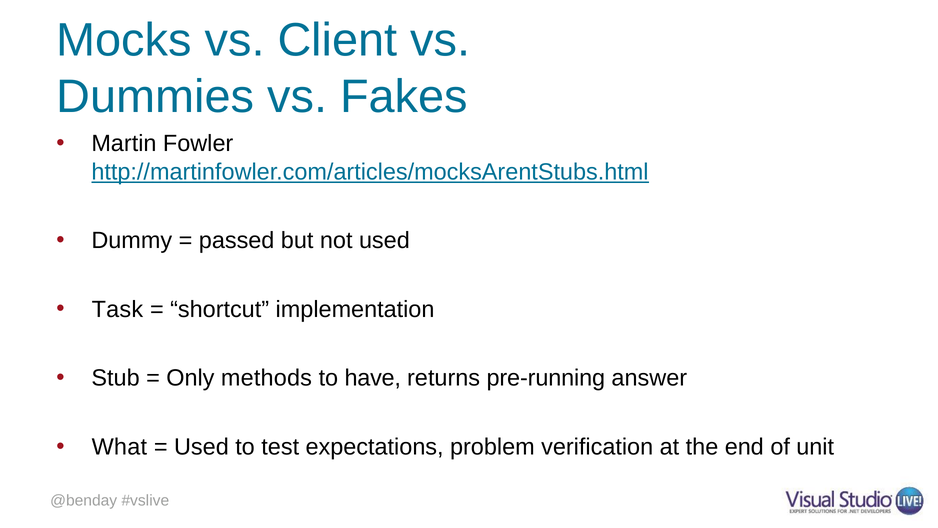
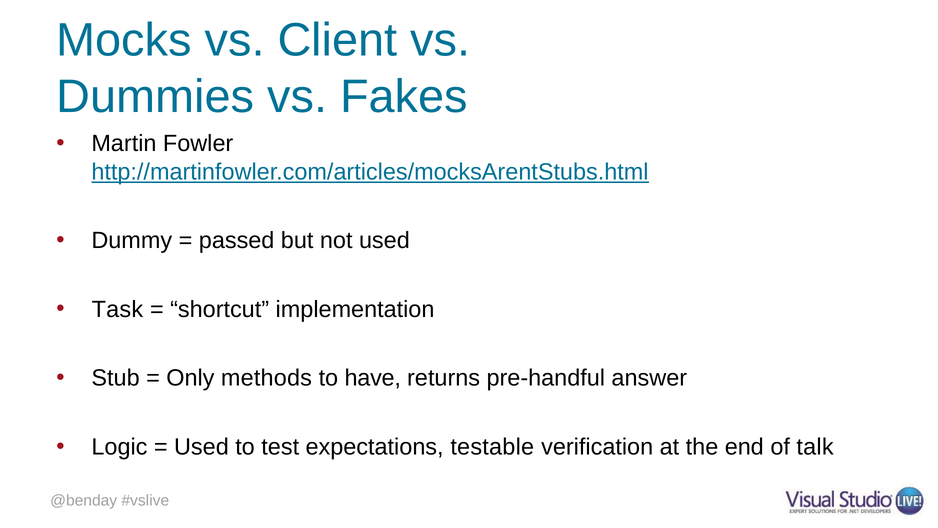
pre-running: pre-running -> pre-handful
What: What -> Logic
problem: problem -> testable
unit: unit -> talk
